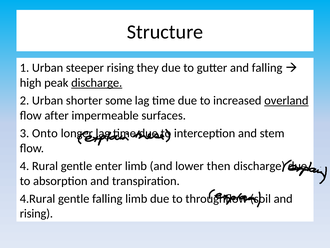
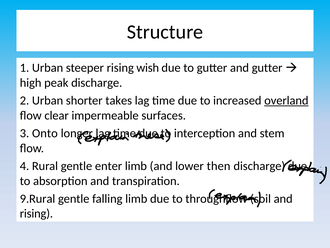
they: they -> wish
and falling: falling -> gutter
discharge at (97, 83) underline: present -> none
some: some -> takes
after: after -> clear
4.Rural: 4.Rural -> 9.Rural
